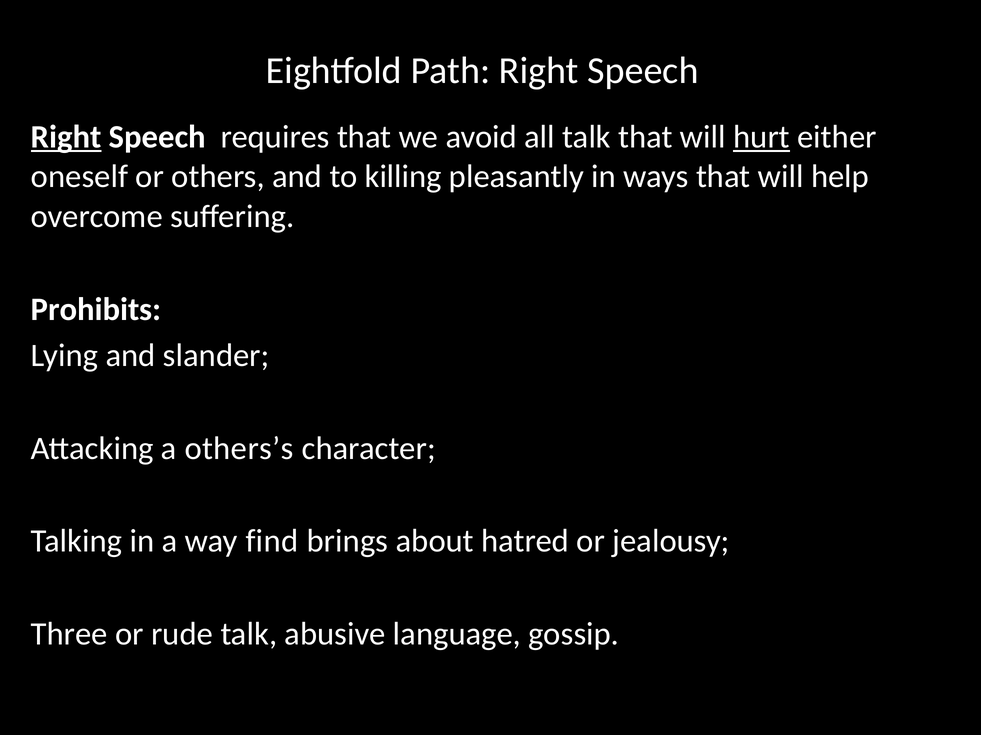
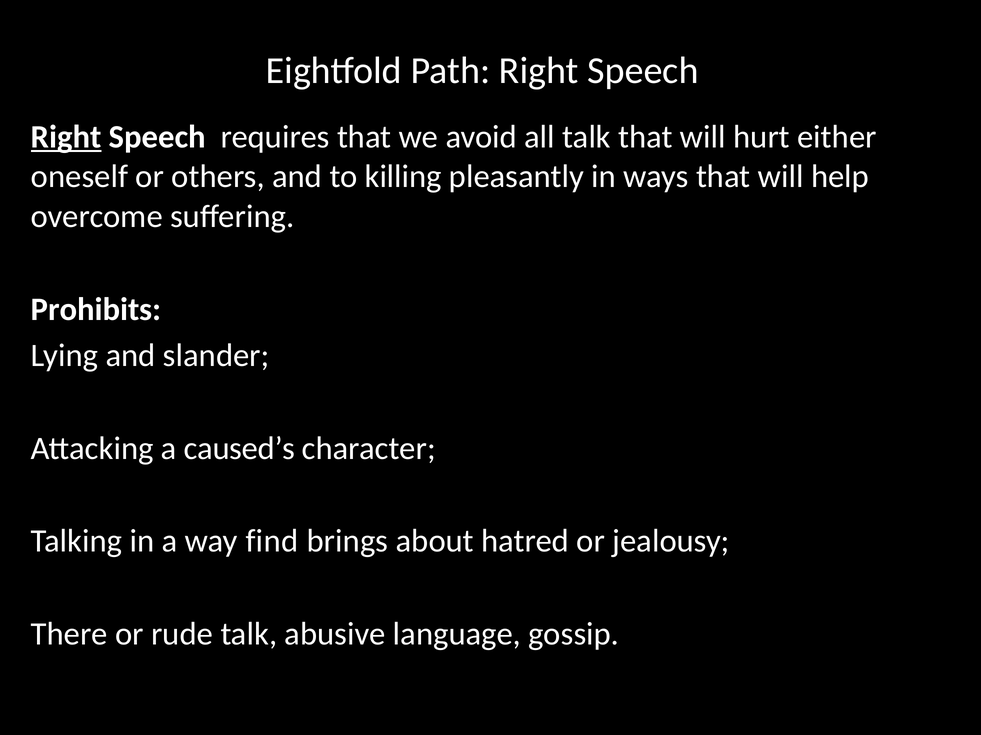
hurt underline: present -> none
others’s: others’s -> caused’s
Three: Three -> There
